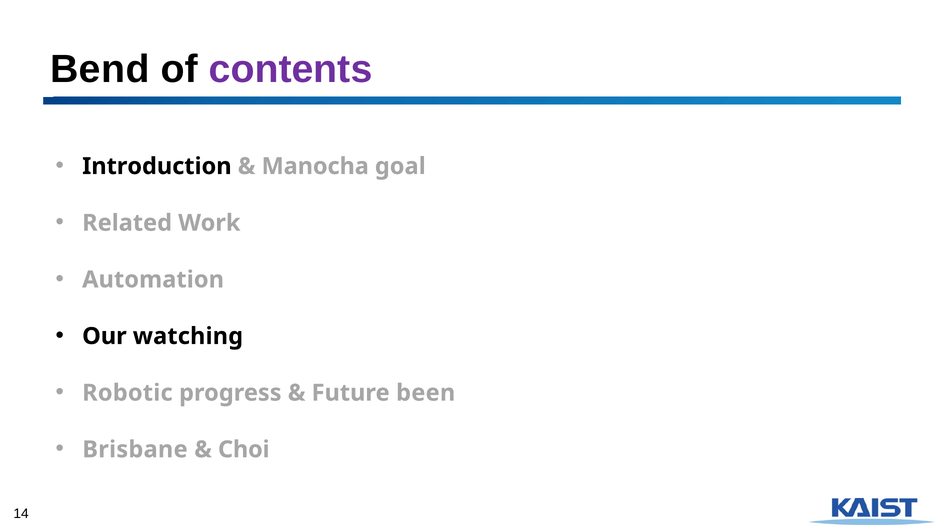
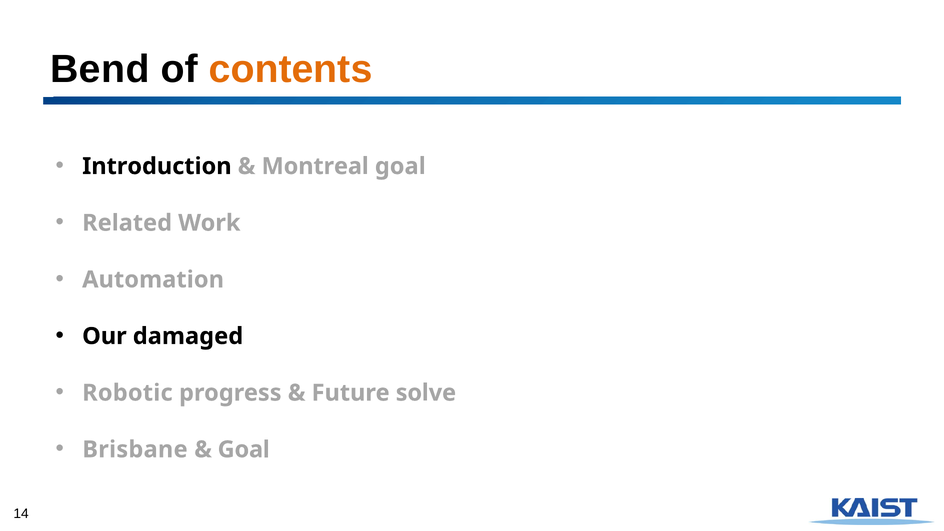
contents colour: purple -> orange
Manocha: Manocha -> Montreal
watching: watching -> damaged
been: been -> solve
Choi at (244, 450): Choi -> Goal
